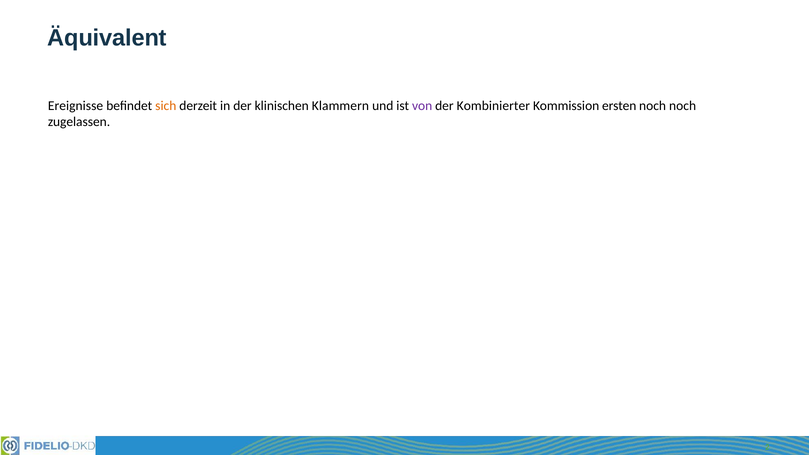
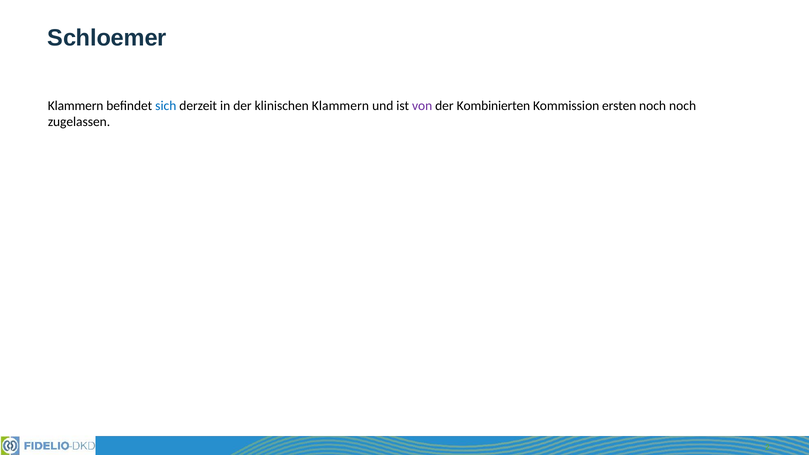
Äquivalent: Äquivalent -> Schloemer
Ereignisse at (76, 106): Ereignisse -> Klammern
sich colour: orange -> blue
Kombinierter: Kombinierter -> Kombinierten
